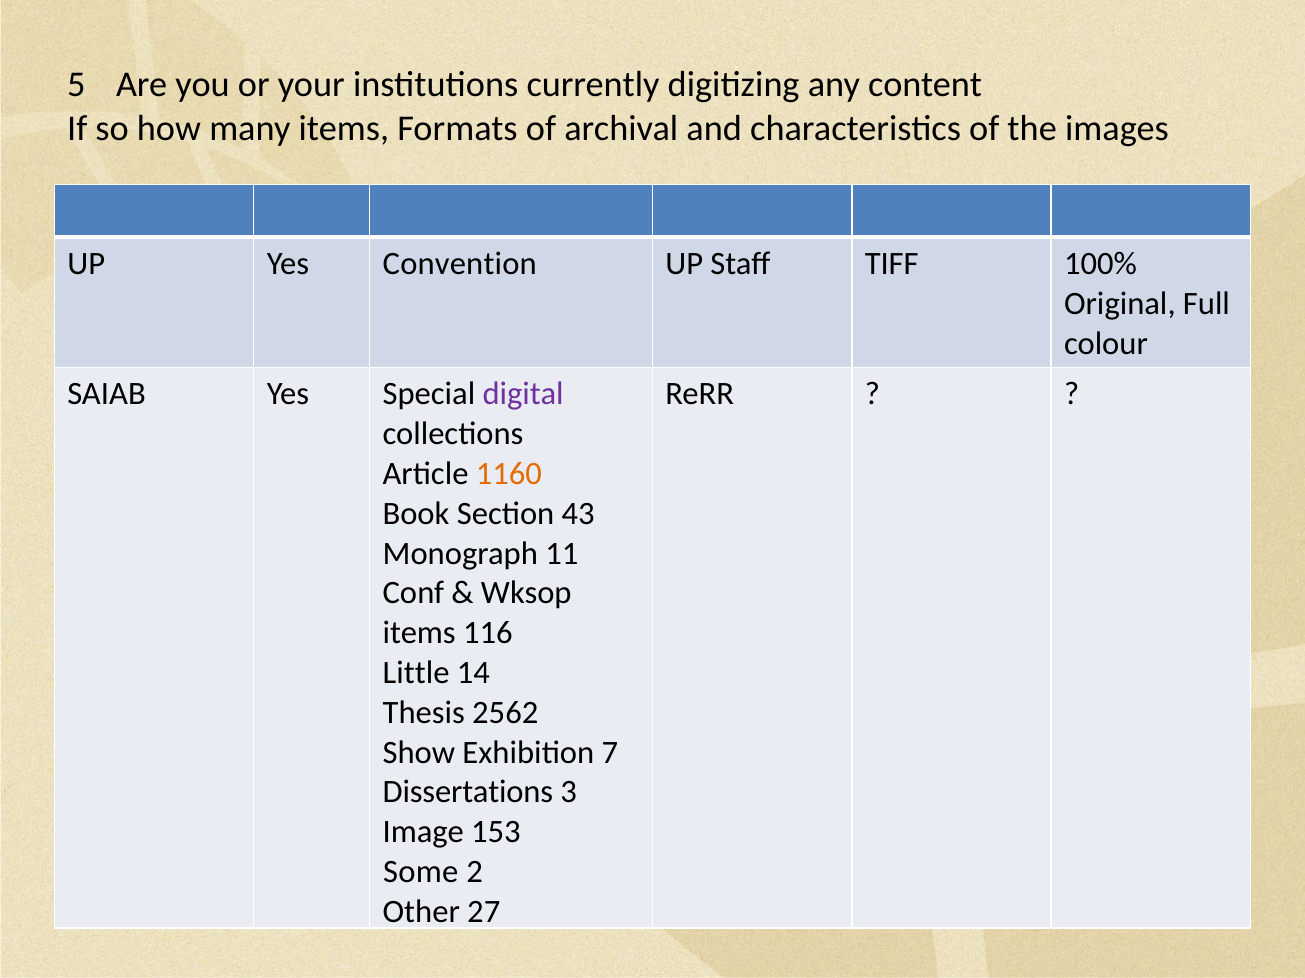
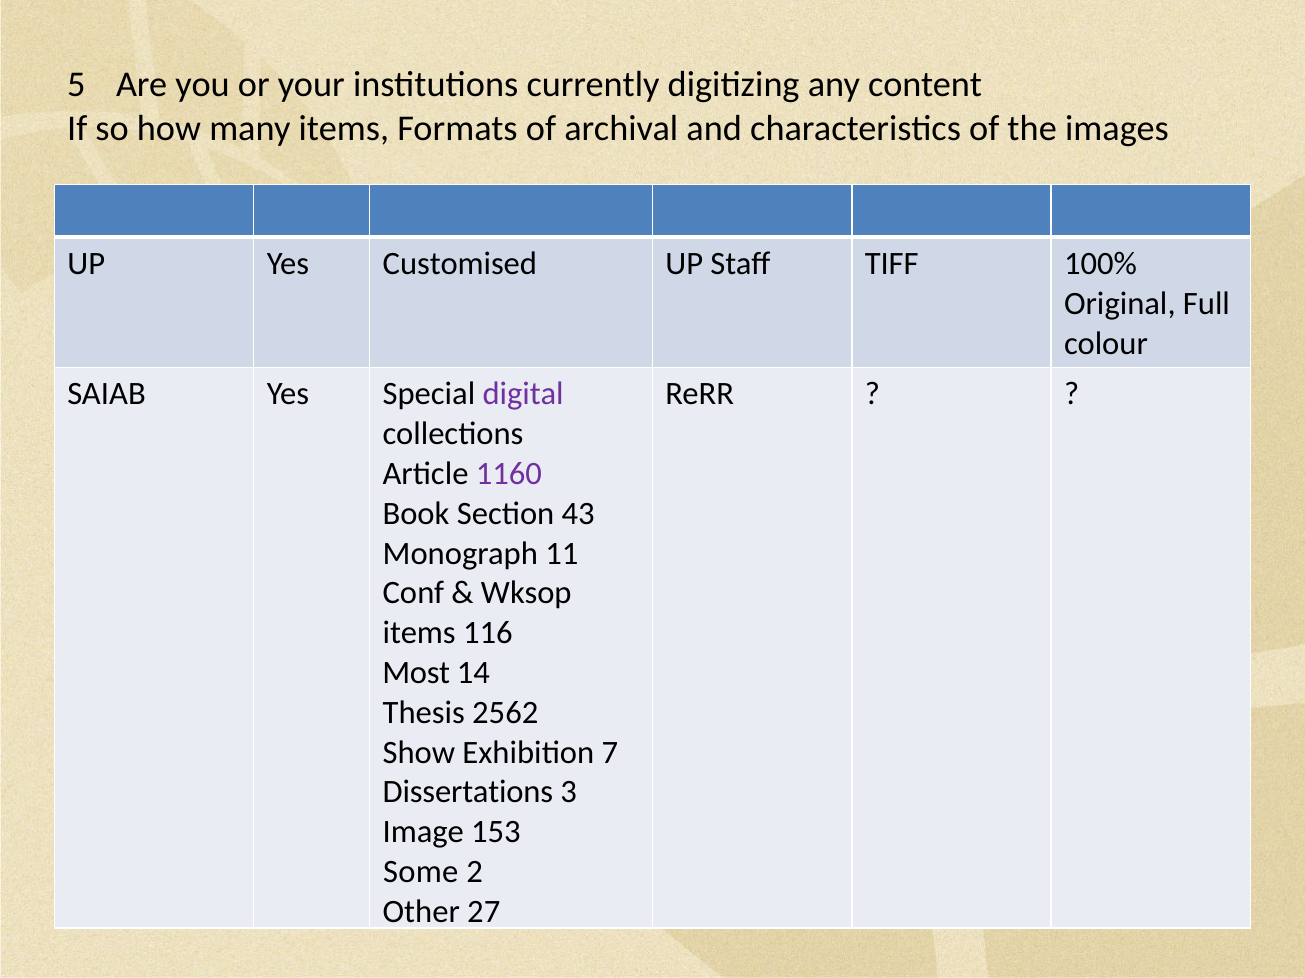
Convention: Convention -> Customised
1160 colour: orange -> purple
Little: Little -> Most
